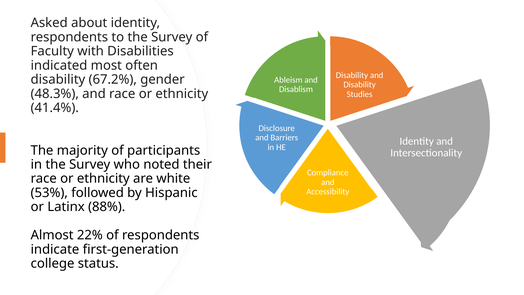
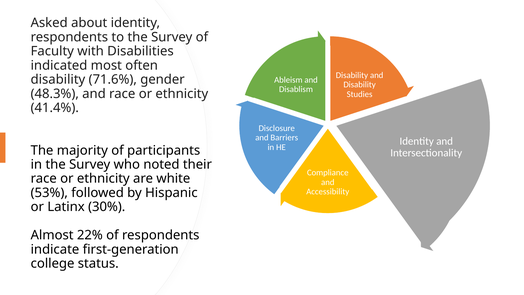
67.2%: 67.2% -> 71.6%
88%: 88% -> 30%
